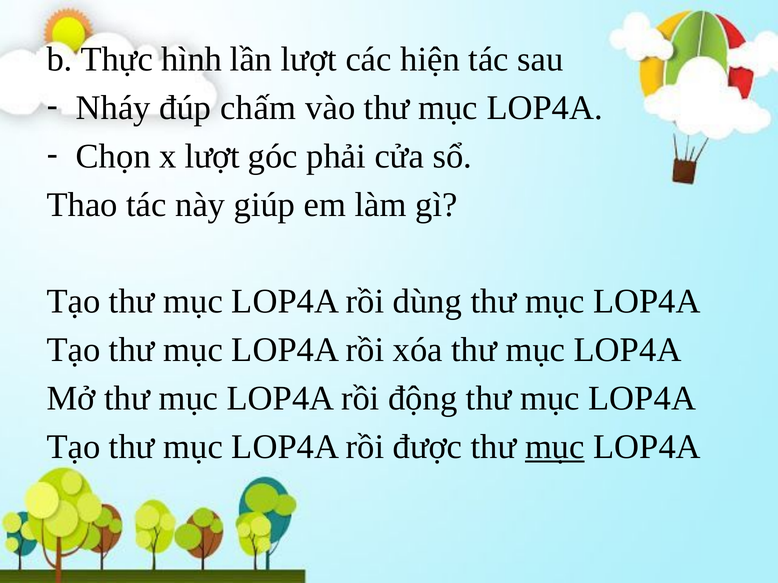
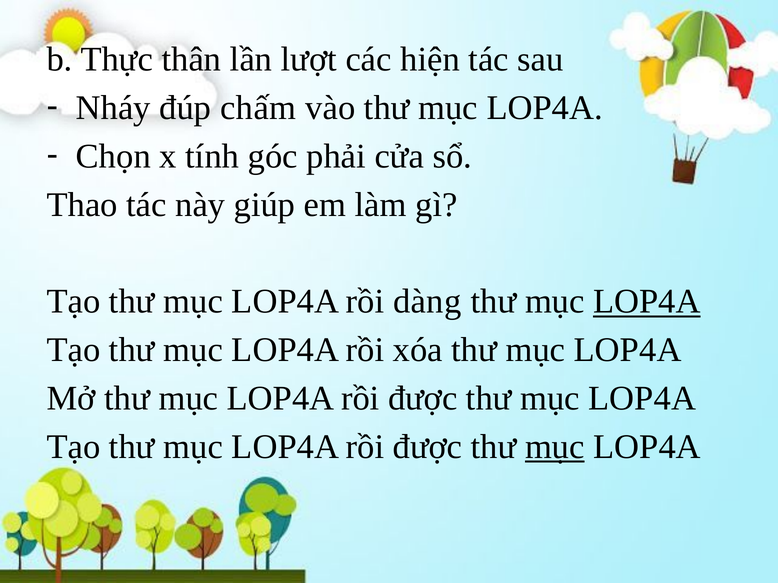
hình: hình -> thân
x lượt: lượt -> tính
dùng: dùng -> dàng
LOP4A at (647, 302) underline: none -> present
động at (423, 399): động -> được
